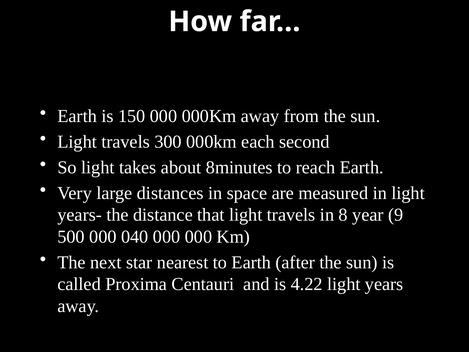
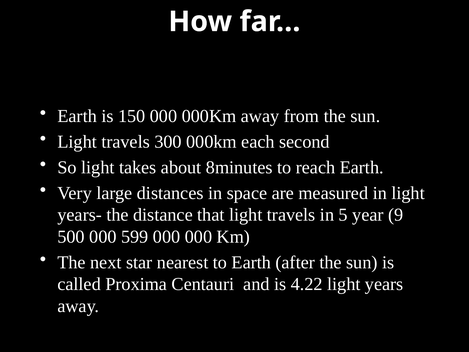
8: 8 -> 5
040: 040 -> 599
